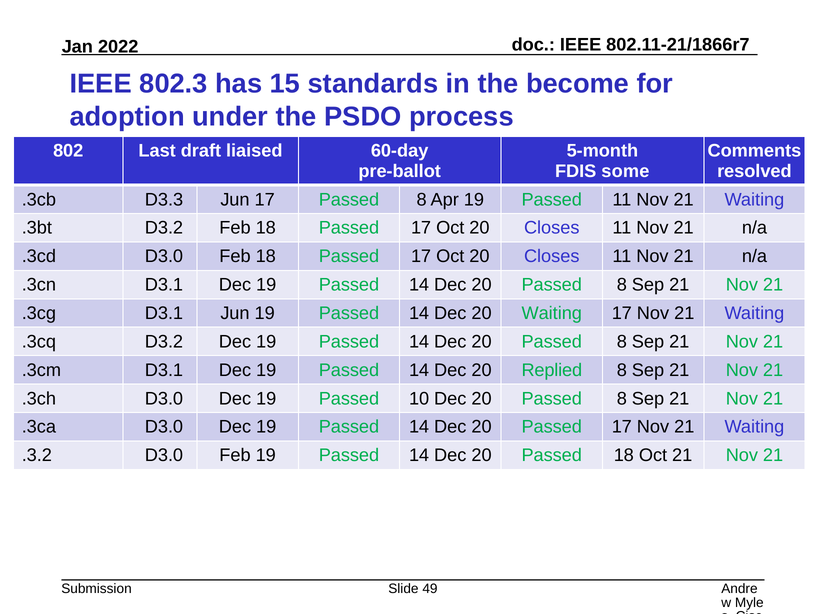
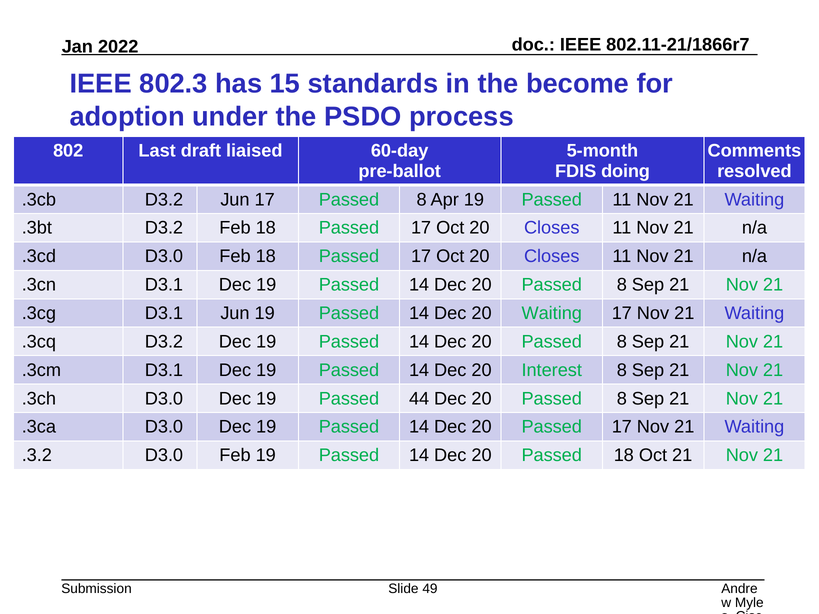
some: some -> doing
.3cb D3.3: D3.3 -> D3.2
Replied: Replied -> Interest
10: 10 -> 44
